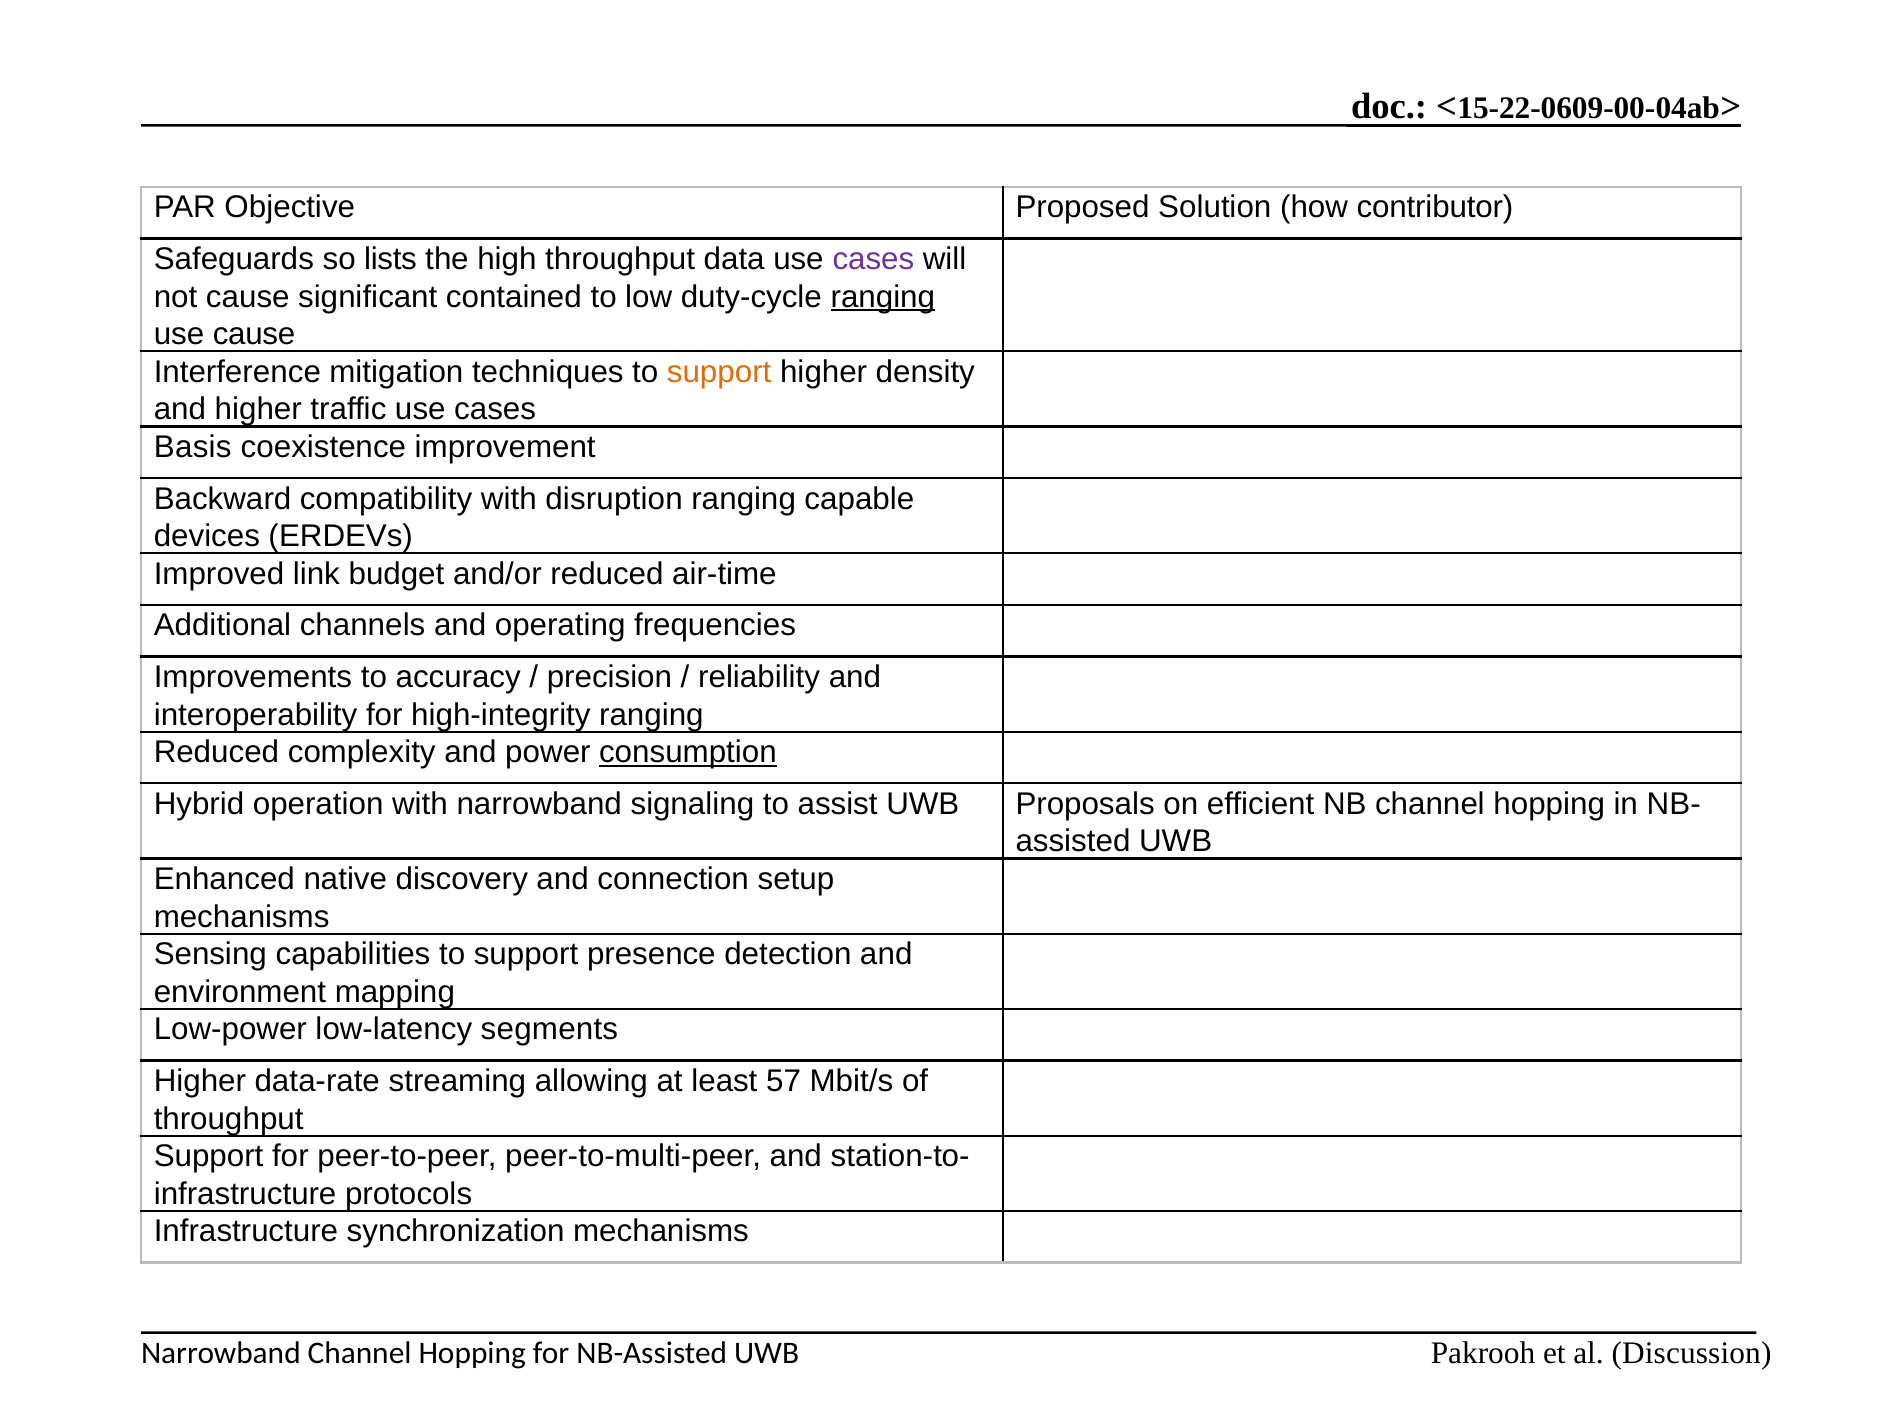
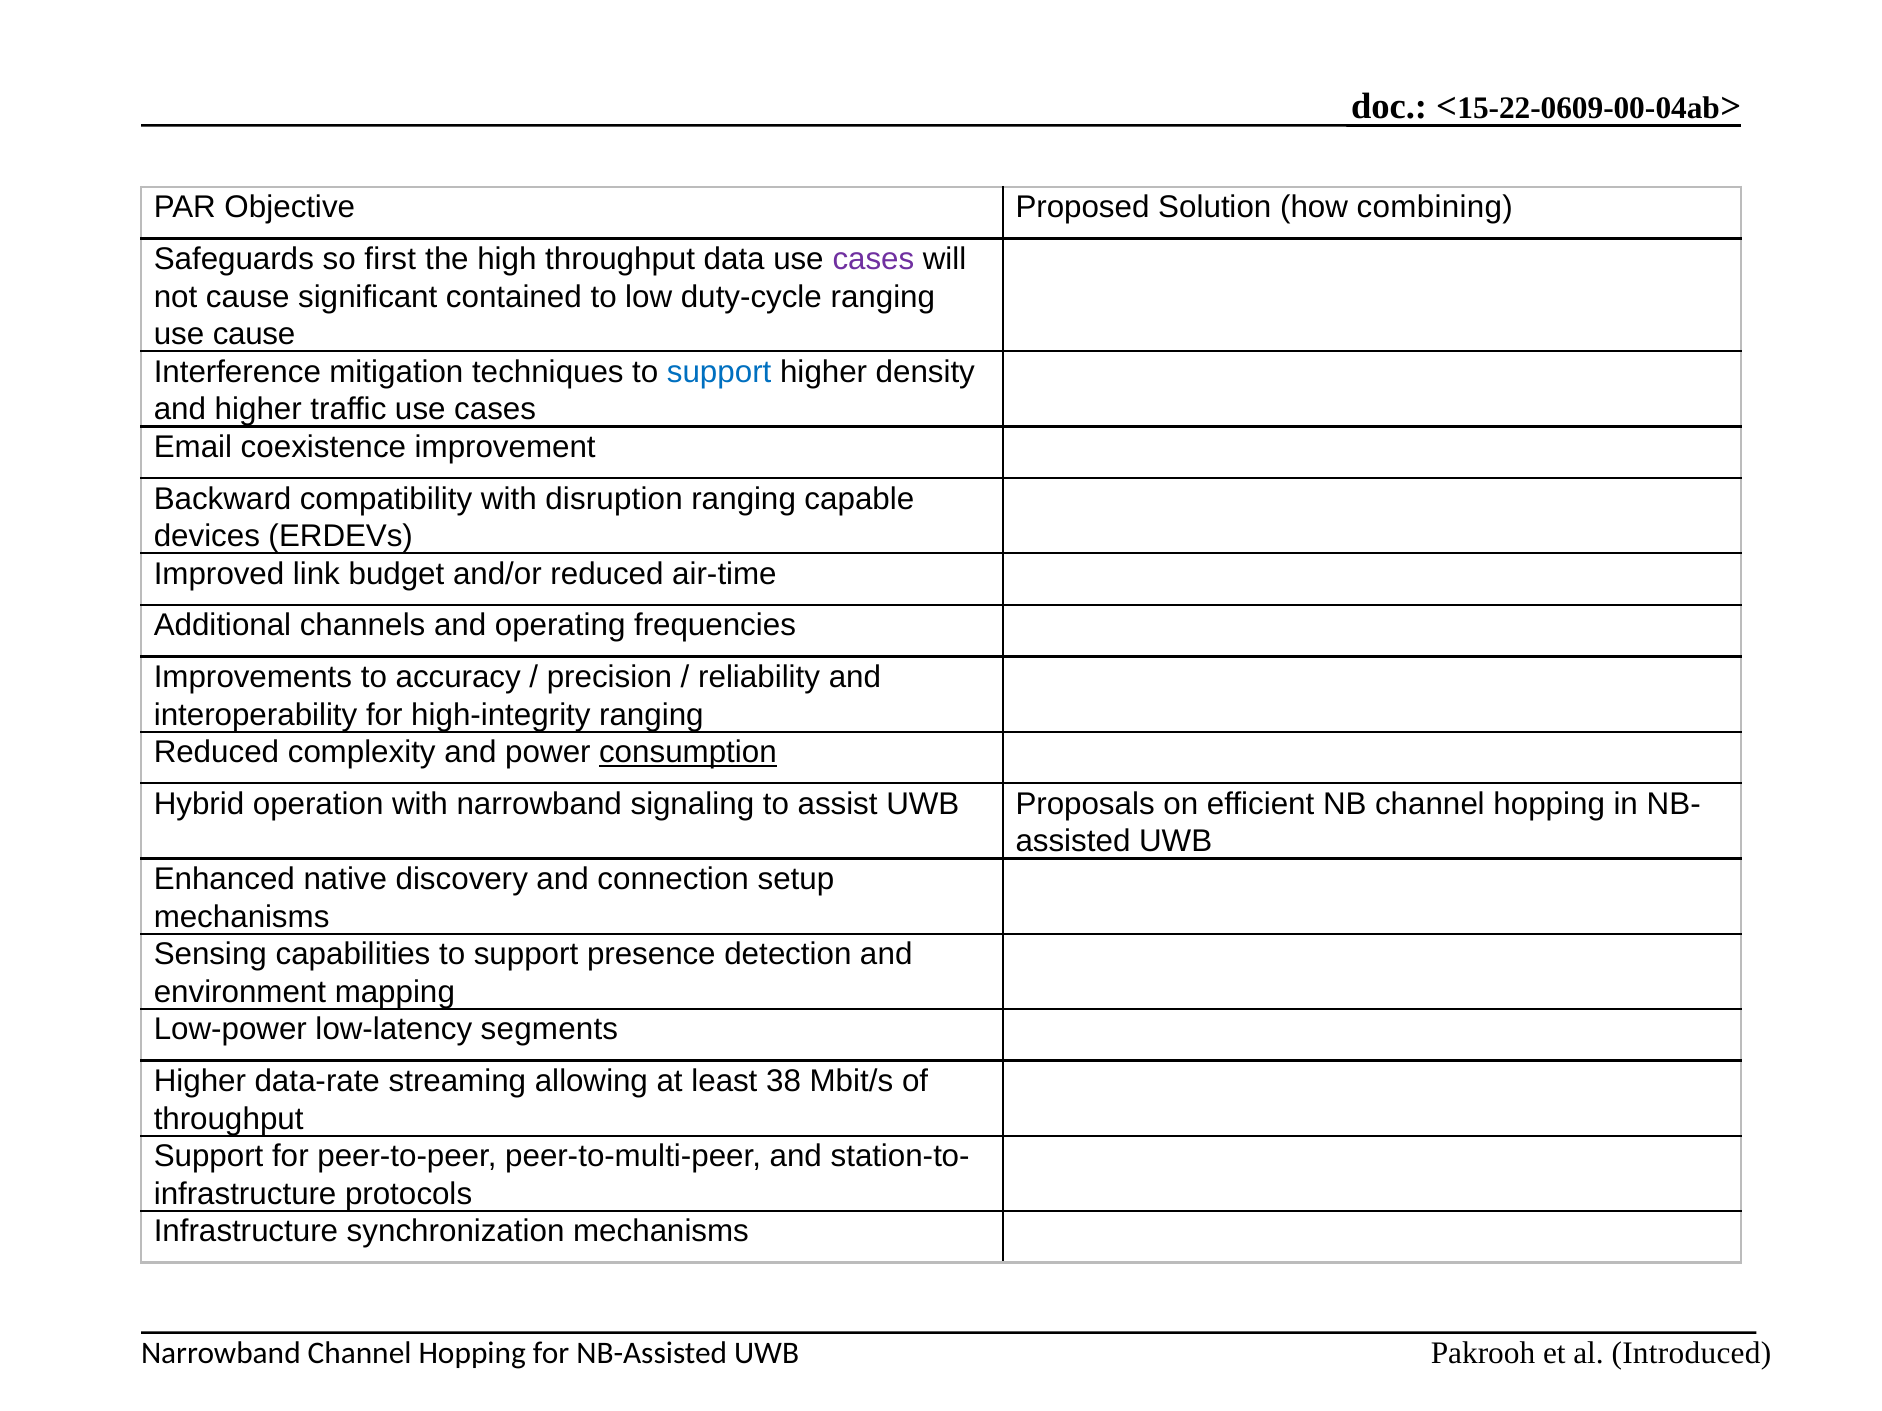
contributor: contributor -> combining
lists: lists -> first
ranging at (883, 297) underline: present -> none
support at (719, 372) colour: orange -> blue
Basis: Basis -> Email
57: 57 -> 38
Discussion: Discussion -> Introduced
